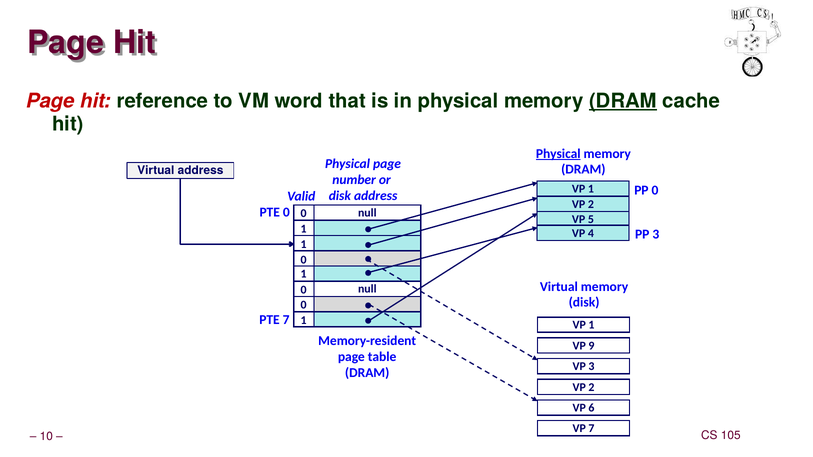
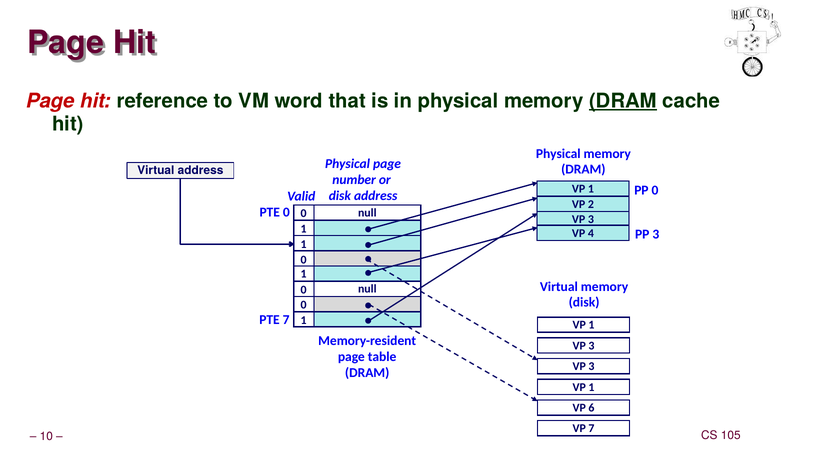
Physical at (558, 154) underline: present -> none
5 at (591, 219): 5 -> 3
9 at (591, 346): 9 -> 3
2 at (591, 387): 2 -> 1
